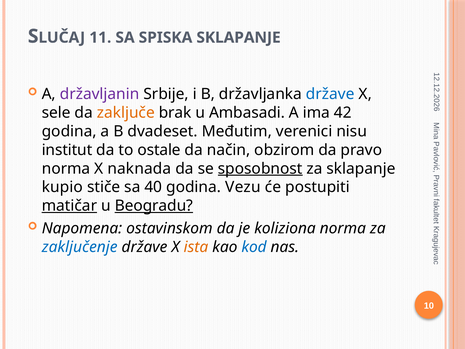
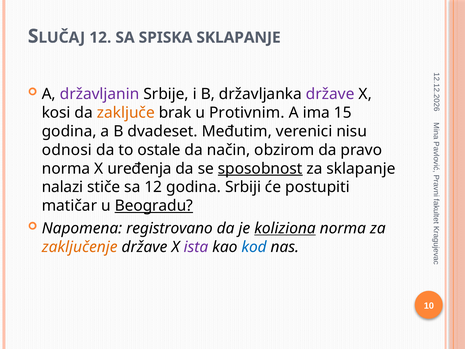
11 at (100, 38): 11 -> 12
države at (330, 94) colour: blue -> purple
sele: sele -> kosi
Ambasadi: Ambasadi -> Protivnim
42: 42 -> 15
institut: institut -> odnosi
naknada: naknada -> uređenja
kupio: kupio -> nalazi
sa 40: 40 -> 12
Vezu: Vezu -> Srbiji
matičar underline: present -> none
ostavinskom: ostavinskom -> registrovano
koliziona underline: none -> present
zaključenje colour: blue -> orange
ista colour: orange -> purple
